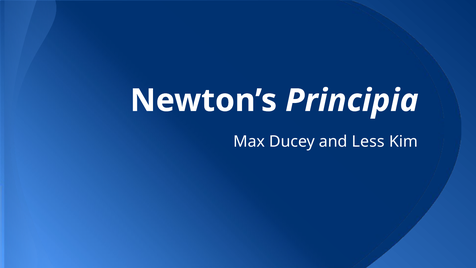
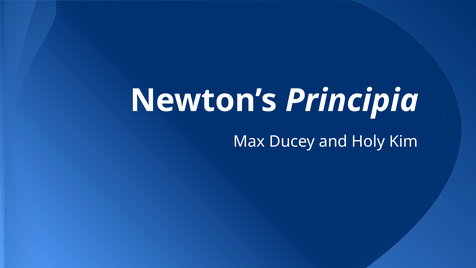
Less: Less -> Holy
